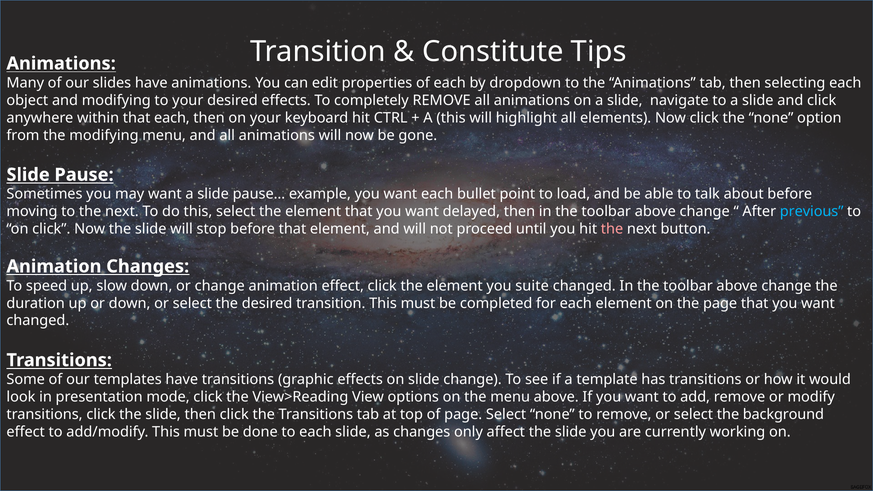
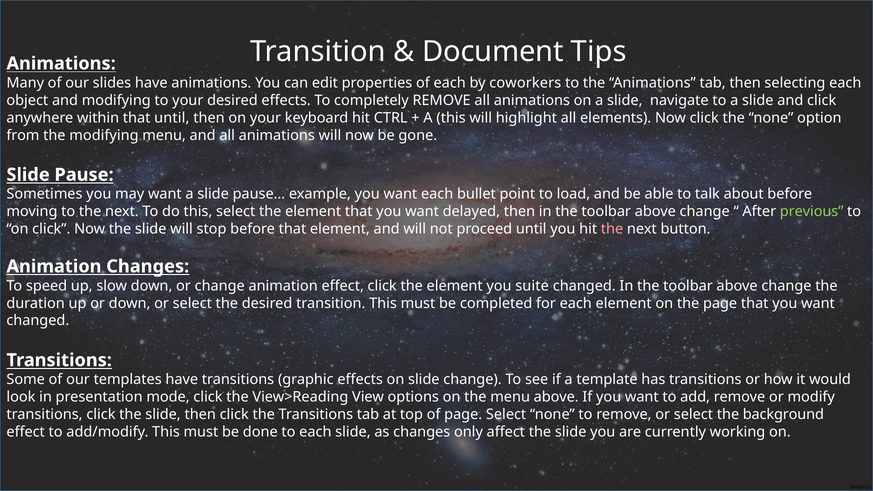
Constitute: Constitute -> Document
dropdown: dropdown -> coworkers
that each: each -> until
previous colour: light blue -> light green
